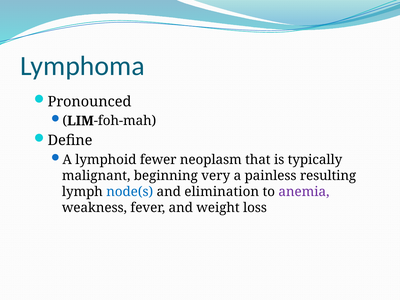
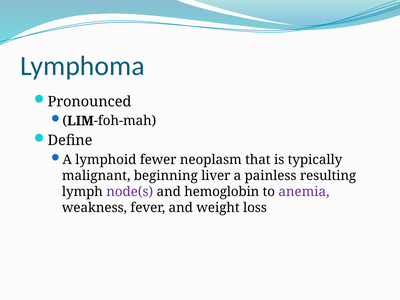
very: very -> liver
node(s colour: blue -> purple
elimination: elimination -> hemoglobin
